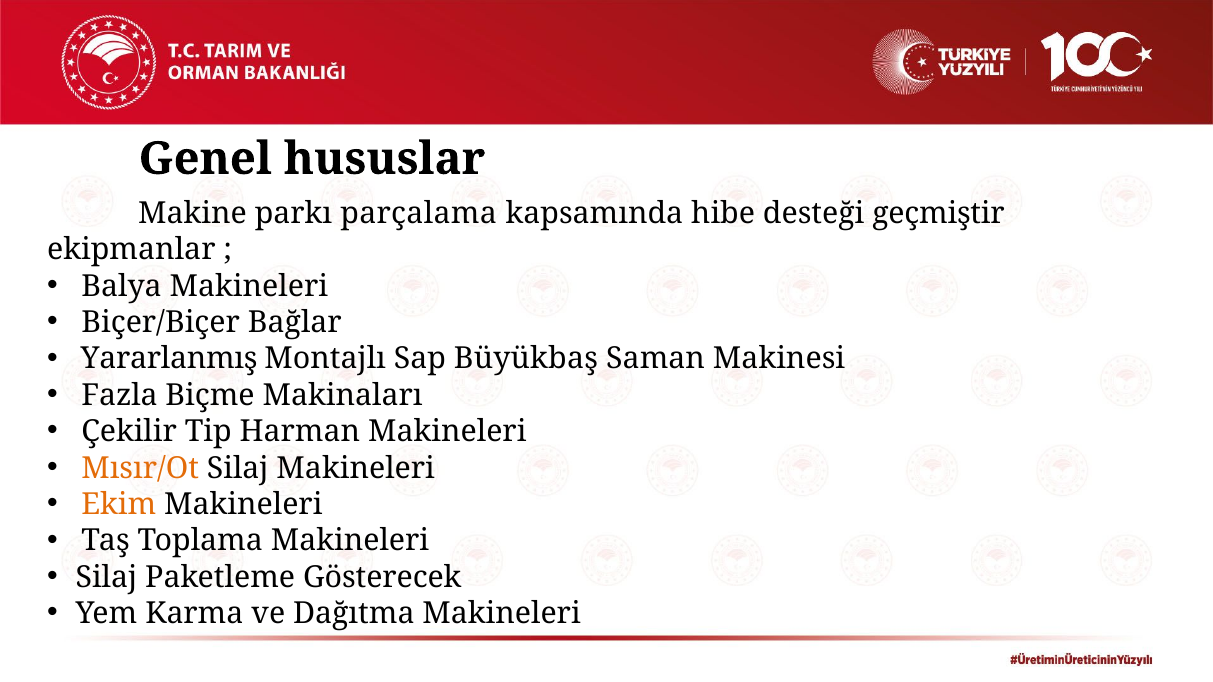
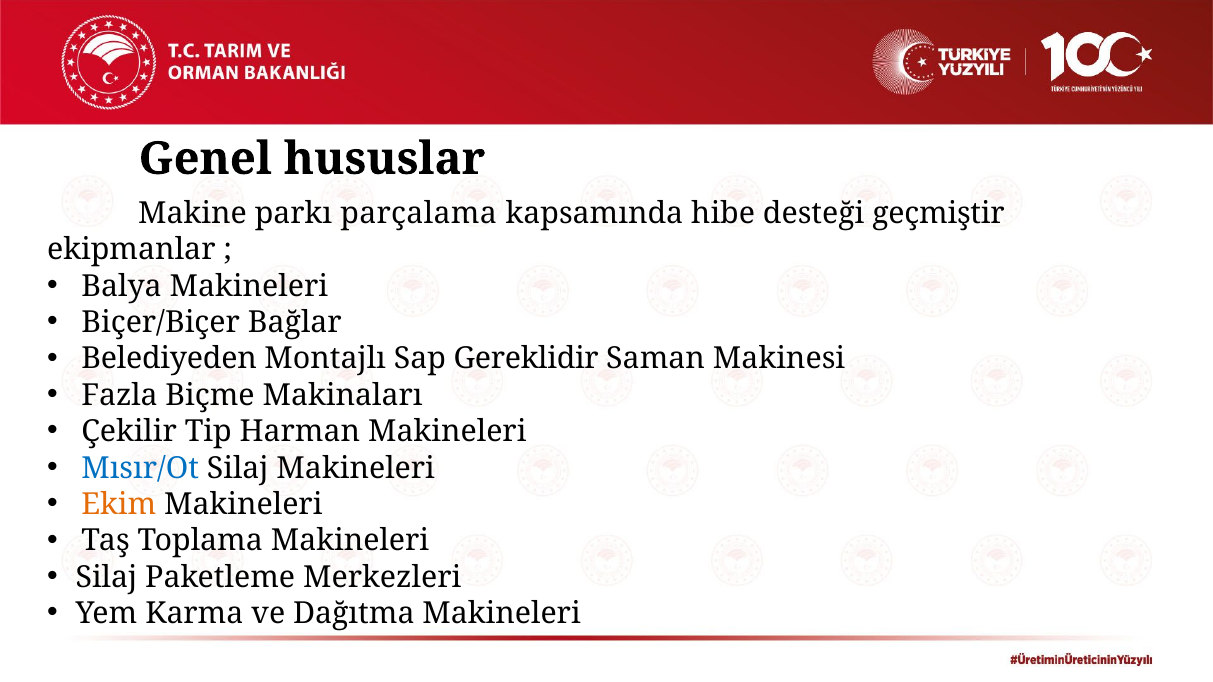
Yararlanmış: Yararlanmış -> Belediyeden
Büyükbaş: Büyükbaş -> Gereklidir
Mısır/Ot colour: orange -> blue
Gösterecek: Gösterecek -> Merkezleri
